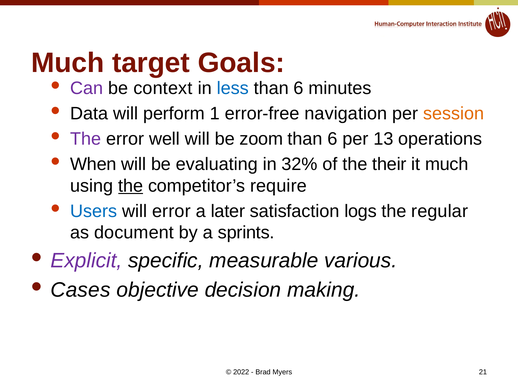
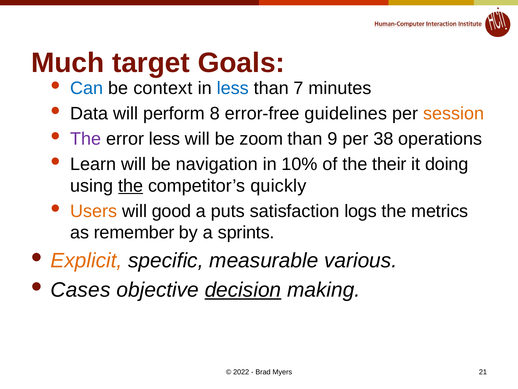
Can colour: purple -> blue
6 at (299, 88): 6 -> 7
1: 1 -> 8
navigation: navigation -> guidelines
error well: well -> less
6 at (332, 139): 6 -> 9
13: 13 -> 38
When: When -> Learn
evaluating: evaluating -> navigation
32%: 32% -> 10%
it much: much -> doing
require: require -> quickly
Users colour: blue -> orange
will error: error -> good
later: later -> puts
regular: regular -> metrics
document: document -> remember
Explicit colour: purple -> orange
decision underline: none -> present
